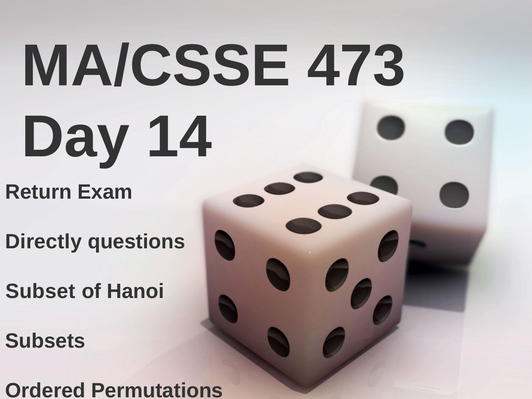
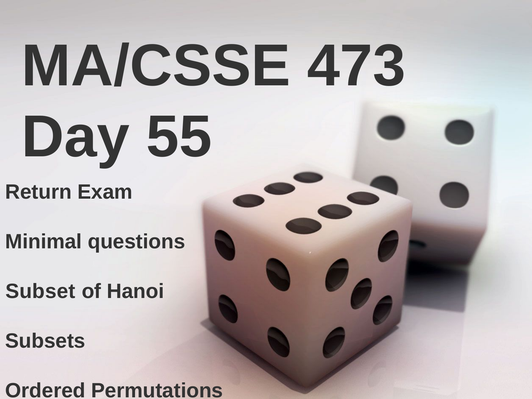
14: 14 -> 55
Directly: Directly -> Minimal
